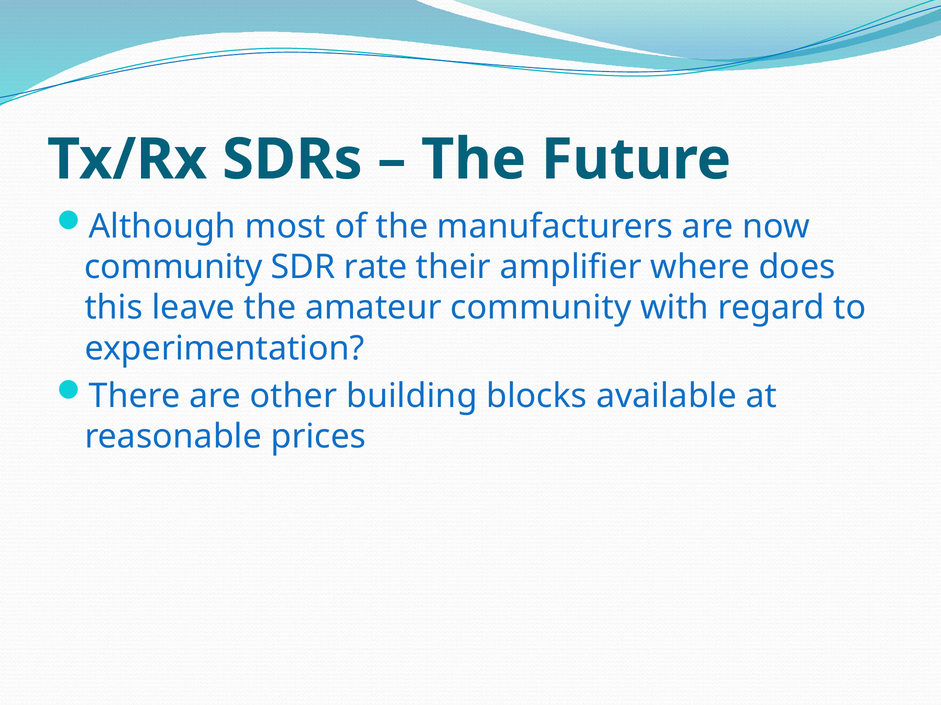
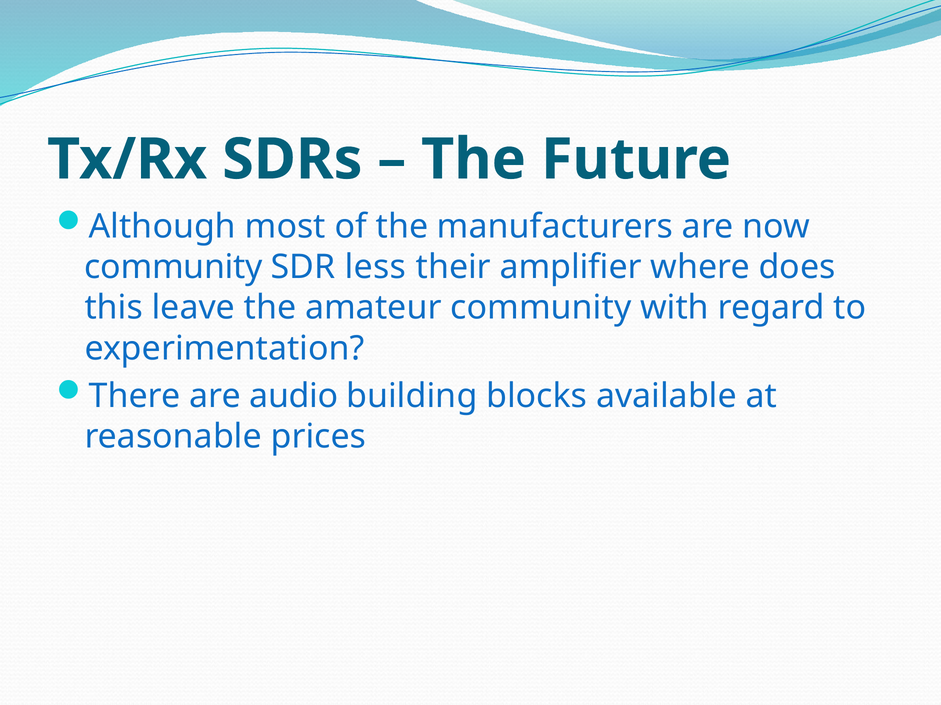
rate: rate -> less
other: other -> audio
